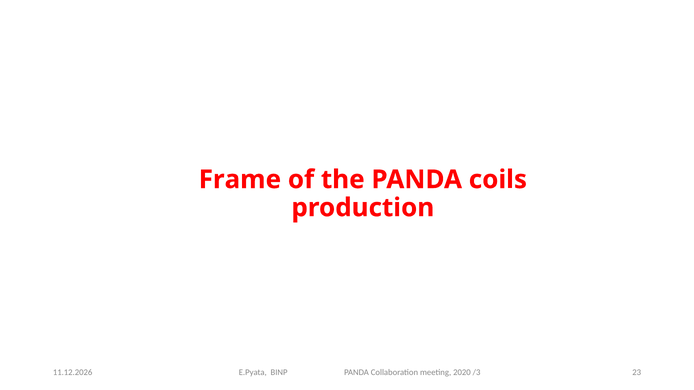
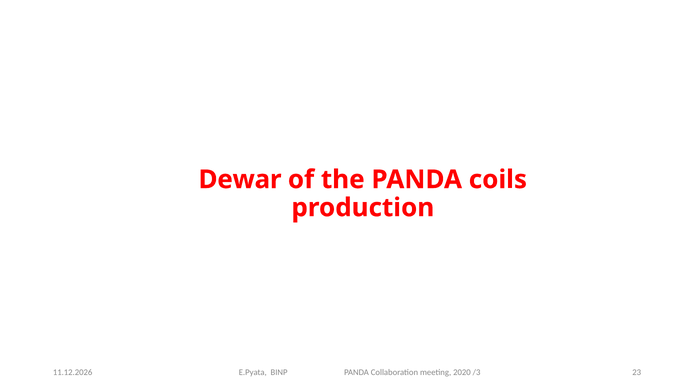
Frame: Frame -> Dewar
